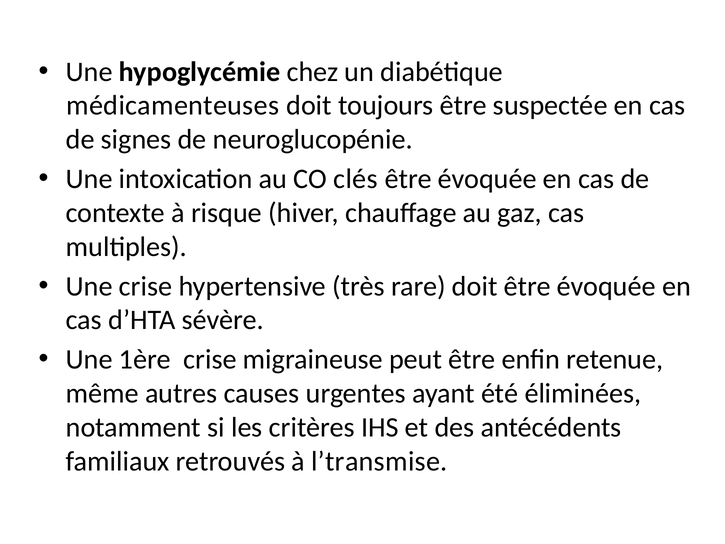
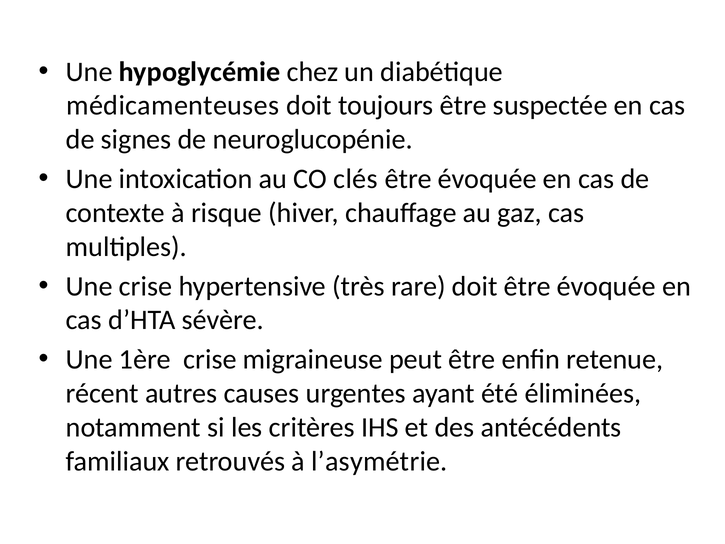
même: même -> récent
l’transmise: l’transmise -> l’asymétrie
